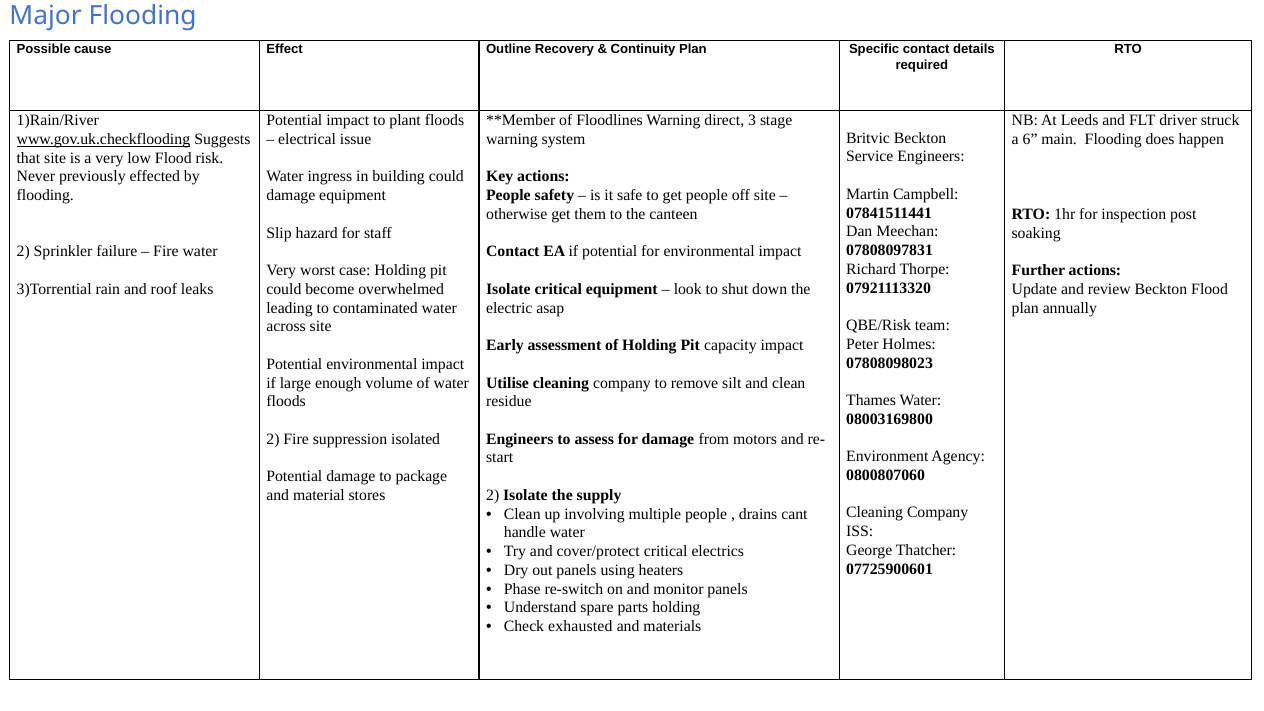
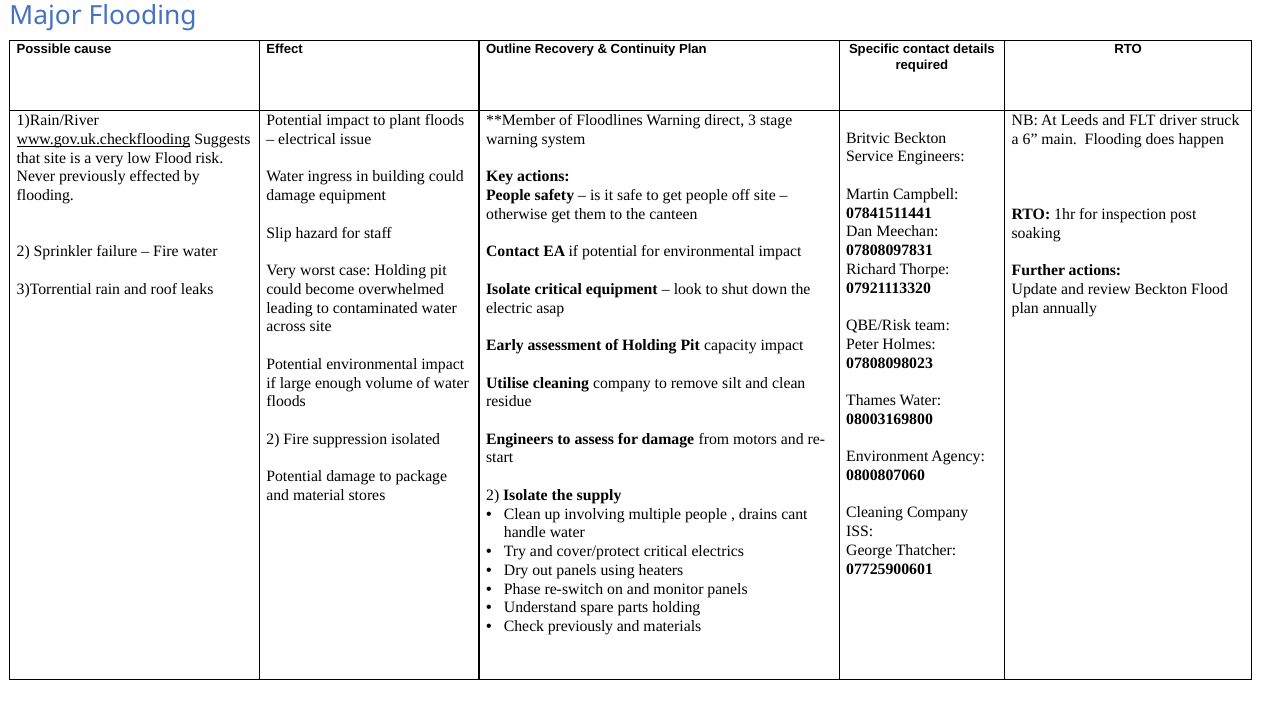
Check exhausted: exhausted -> previously
